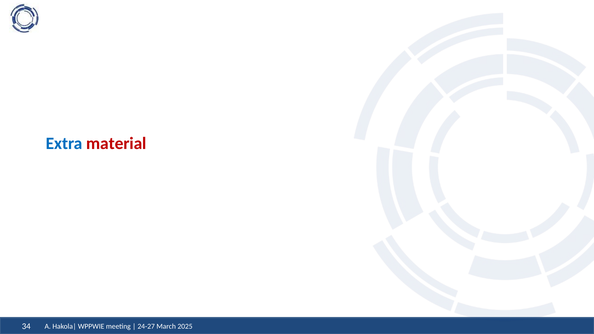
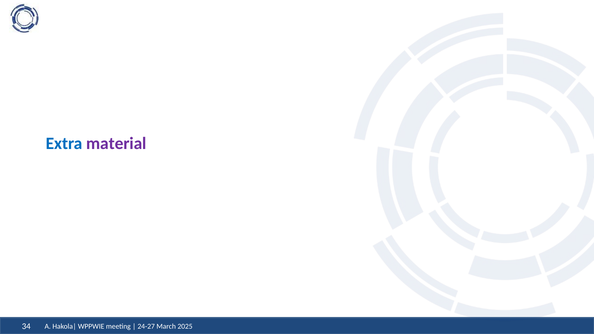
material colour: red -> purple
